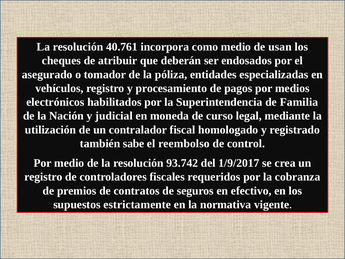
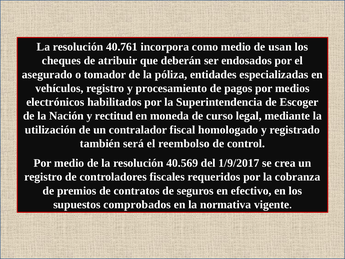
Familia: Familia -> Escoger
judicial: judicial -> rectitud
sabe: sabe -> será
93.742: 93.742 -> 40.569
estrictamente: estrictamente -> comprobados
